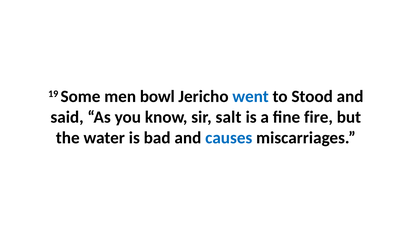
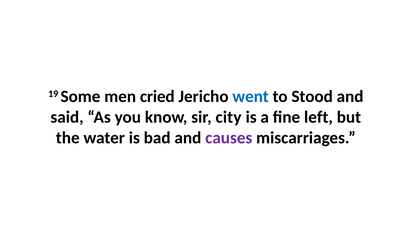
bowl: bowl -> cried
salt: salt -> city
fire: fire -> left
causes colour: blue -> purple
